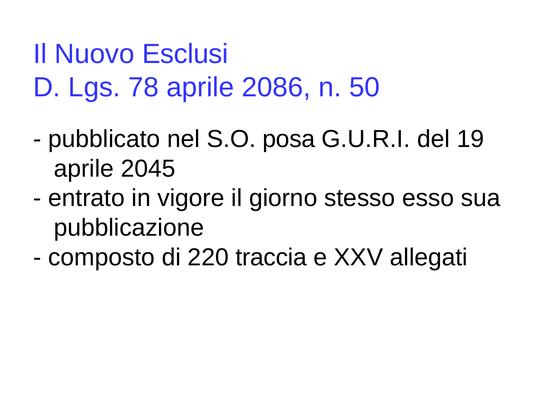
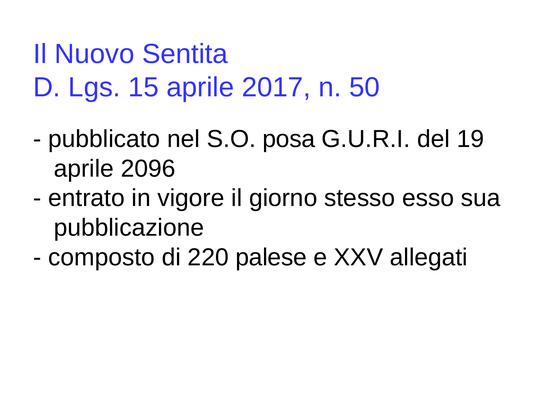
Esclusi: Esclusi -> Sentita
78: 78 -> 15
2086: 2086 -> 2017
2045: 2045 -> 2096
traccia: traccia -> palese
